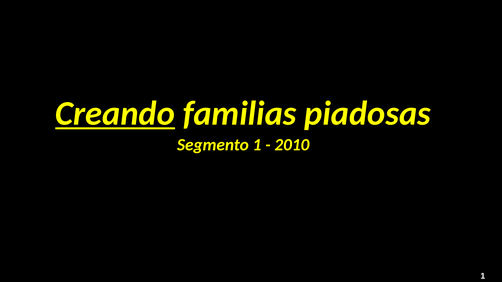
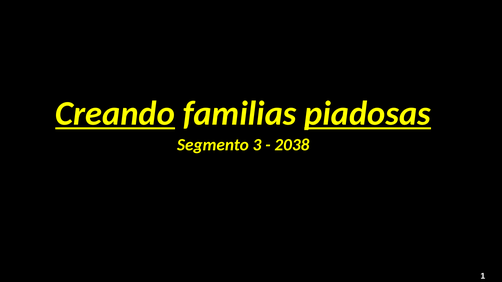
piadosas underline: none -> present
Segmento 1: 1 -> 3
2010: 2010 -> 2038
